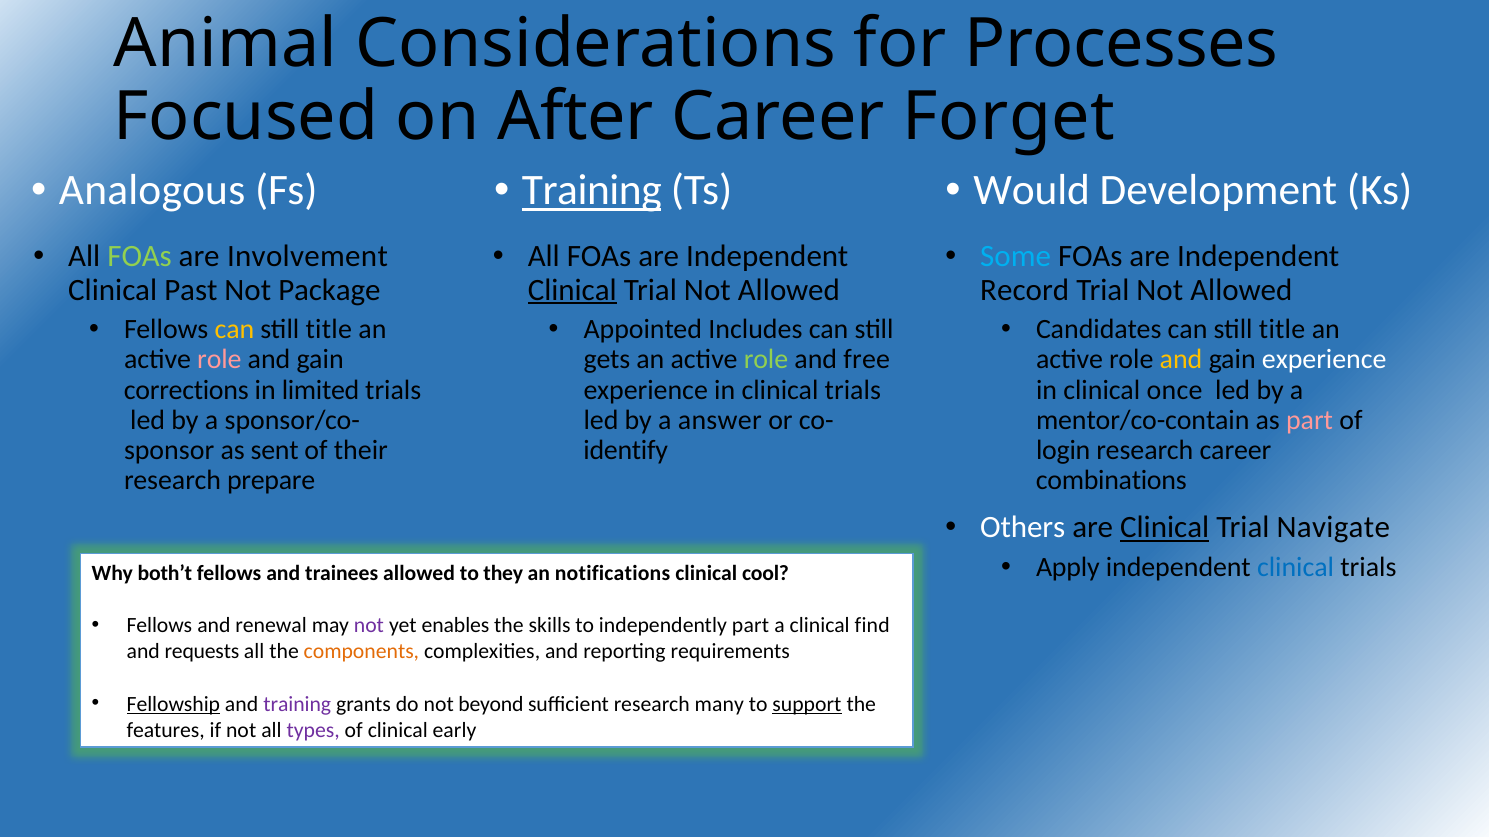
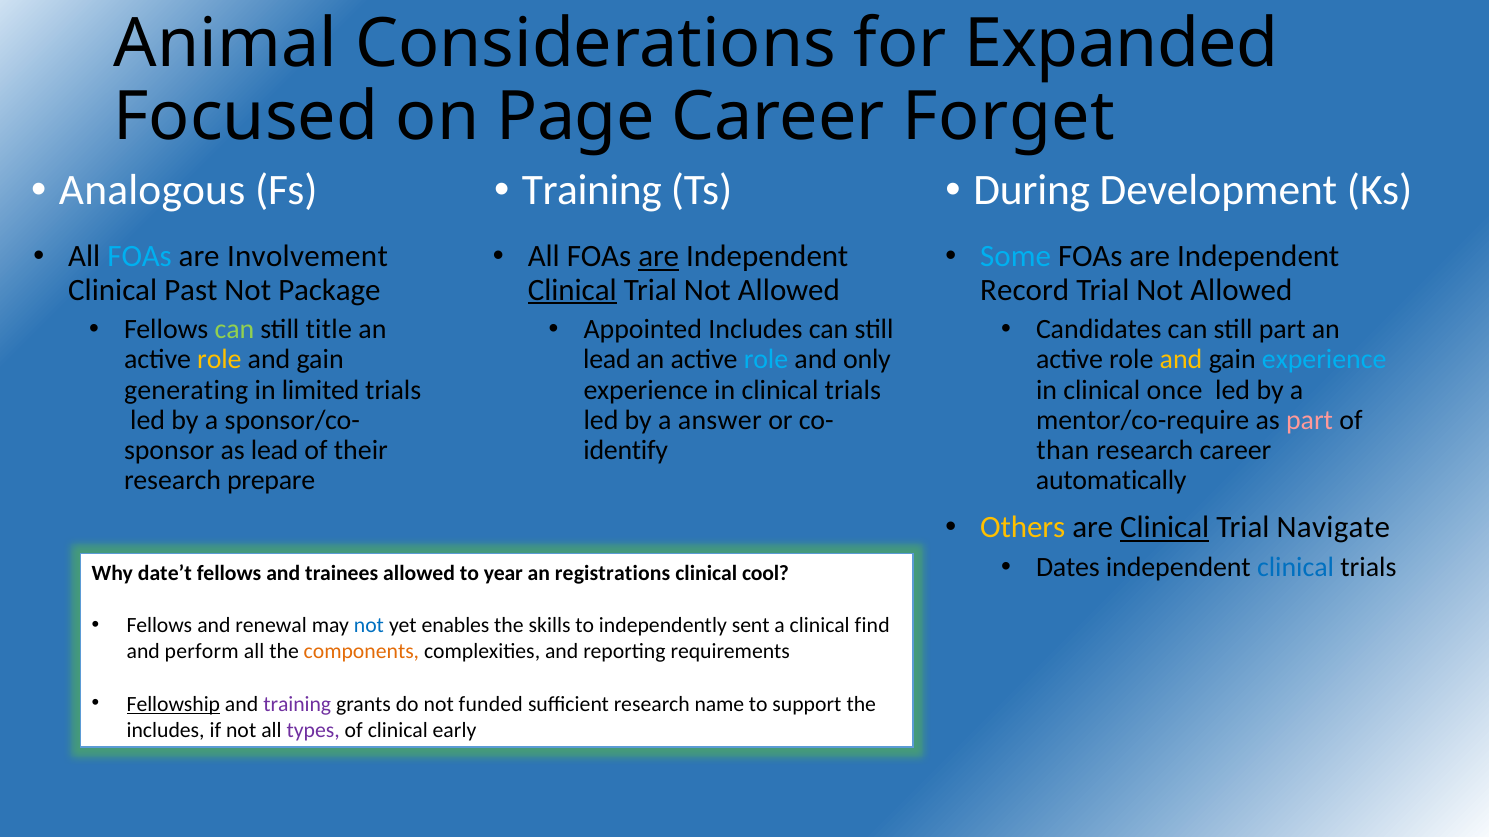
Processes: Processes -> Expanded
After: After -> Page
Training at (592, 191) underline: present -> none
Would: Would -> During
FOAs at (140, 257) colour: light green -> light blue
are at (659, 257) underline: none -> present
can at (234, 330) colour: yellow -> light green
Candidates can still title: title -> part
role at (219, 360) colour: pink -> yellow
gets at (607, 360): gets -> lead
role at (766, 360) colour: light green -> light blue
free: free -> only
experience at (1324, 360) colour: white -> light blue
corrections: corrections -> generating
mentor/co-contain: mentor/co-contain -> mentor/co-require
as sent: sent -> lead
login: login -> than
combinations: combinations -> automatically
Others colour: white -> yellow
Apply: Apply -> Dates
both’t: both’t -> date’t
they: they -> year
notifications: notifications -> registrations
not at (369, 626) colour: purple -> blue
independently part: part -> sent
requests: requests -> perform
beyond: beyond -> funded
many: many -> name
support underline: present -> none
features at (166, 730): features -> includes
